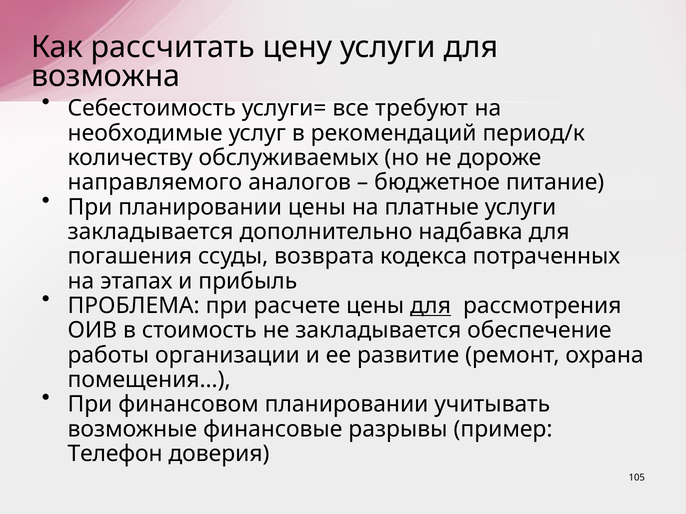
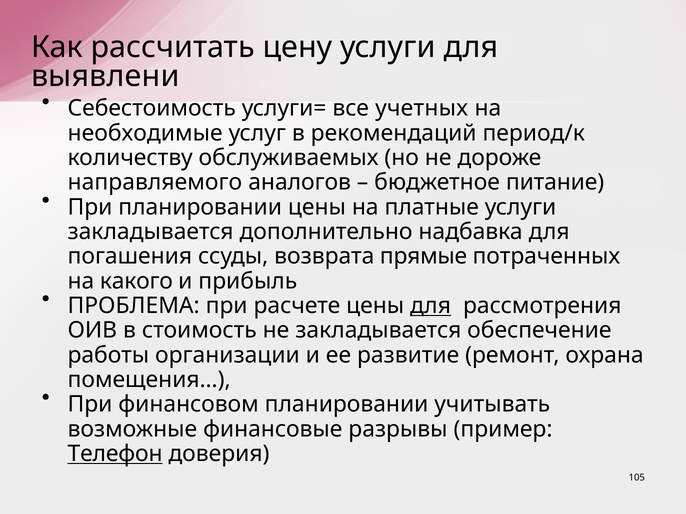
возможна: возможна -> выявлени
требуют: требуют -> учетных
кодекса: кодекса -> прямые
этапах: этапах -> какого
Телефон underline: none -> present
